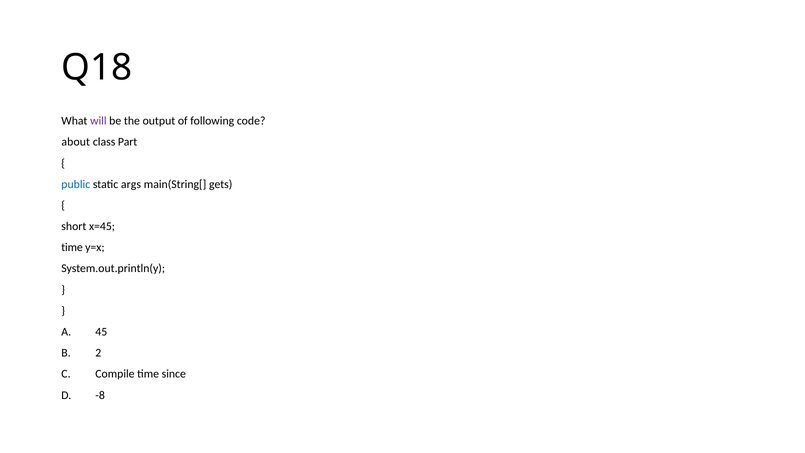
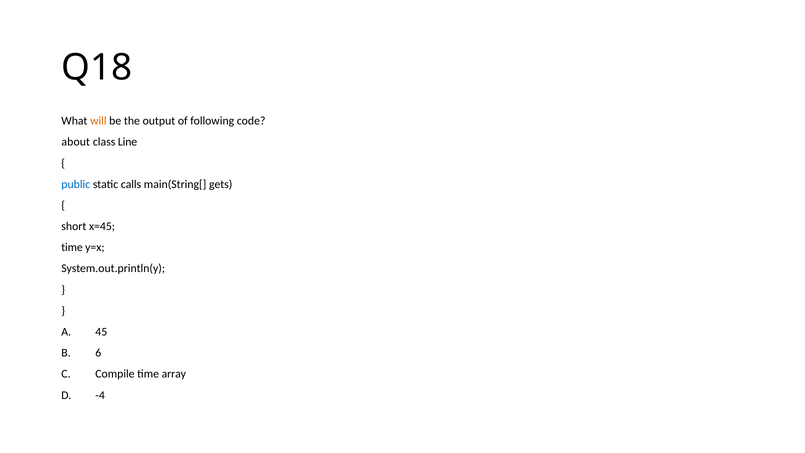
will colour: purple -> orange
Part: Part -> Line
args: args -> calls
2: 2 -> 6
since: since -> array
-8: -8 -> -4
